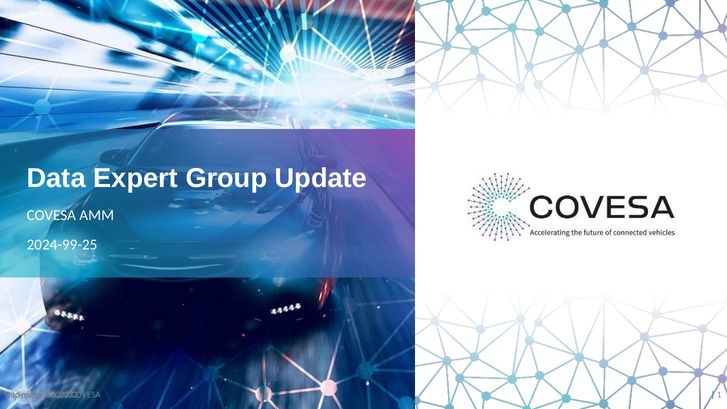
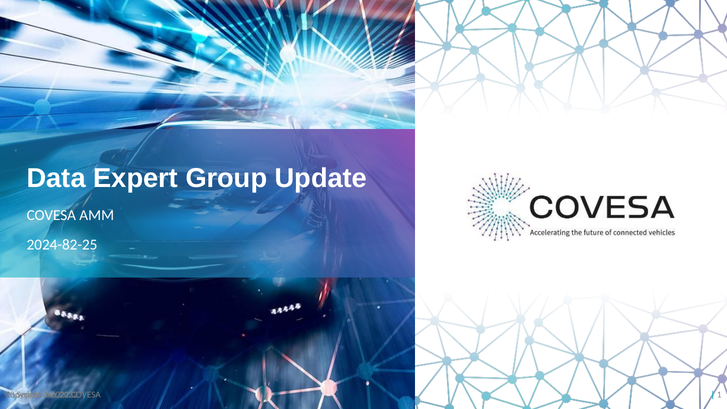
2024-99-25: 2024-99-25 -> 2024-82-25
